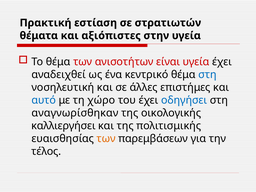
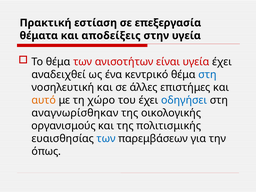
στρατιωτών: στρατιωτών -> επεξεργασία
αξιόπιστες: αξιόπιστες -> αποδείξεις
αυτό colour: blue -> orange
καλλιεργήσει: καλλιεργήσει -> οργανισμούς
των at (106, 139) colour: orange -> blue
τέλος: τέλος -> όπως
